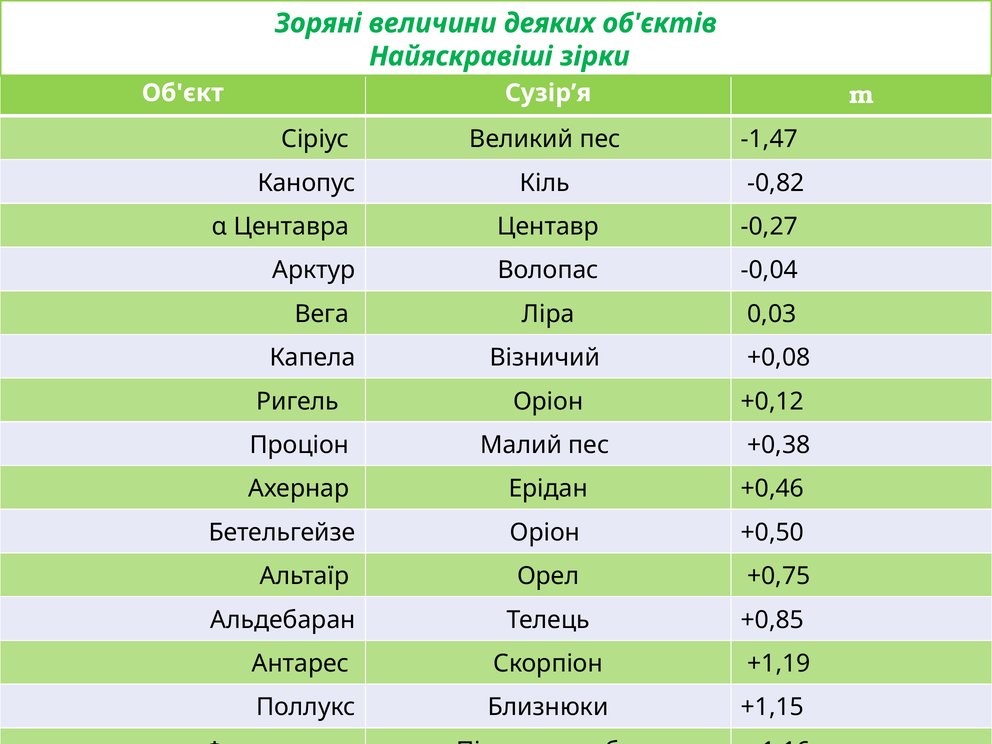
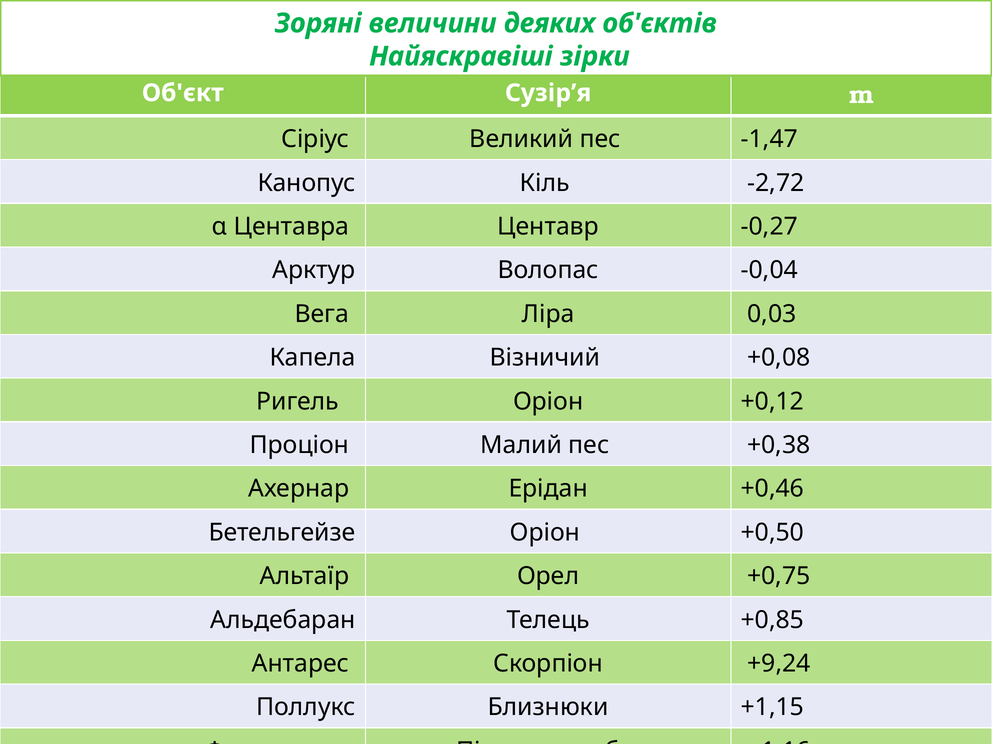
-0,82: -0,82 -> -2,72
+1,19: +1,19 -> +9,24
